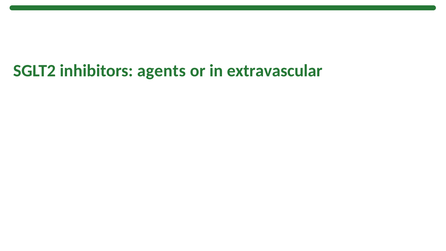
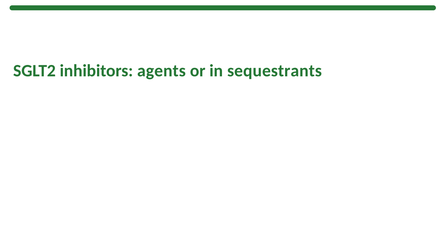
extravascular: extravascular -> sequestrants
